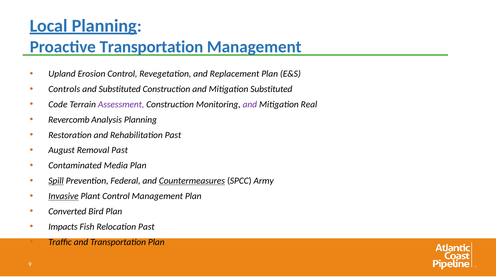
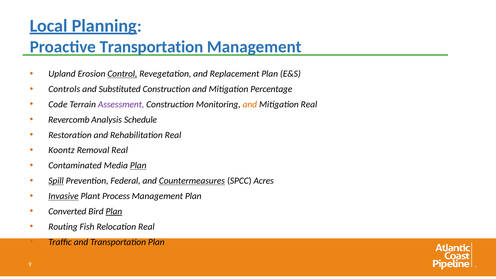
Control at (122, 74) underline: none -> present
Mitigation Substituted: Substituted -> Percentage
and at (250, 104) colour: purple -> orange
Analysis Planning: Planning -> Schedule
Rehabilitation Past: Past -> Real
August: August -> Koontz
Removal Past: Past -> Real
Plan at (138, 166) underline: none -> present
Army: Army -> Acres
Plant Control: Control -> Process
Plan at (114, 211) underline: none -> present
Impacts: Impacts -> Routing
Relocation Past: Past -> Real
